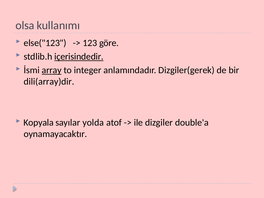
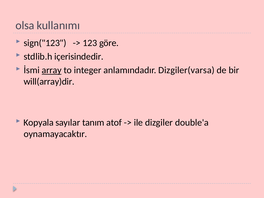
else("123: else("123 -> sign("123
içerisindedir underline: present -> none
Dizgiler(gerek: Dizgiler(gerek -> Dizgiler(varsa
dili(array)dir: dili(array)dir -> will(array)dir
yolda: yolda -> tanım
